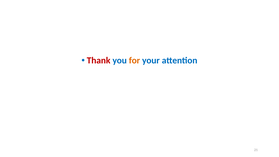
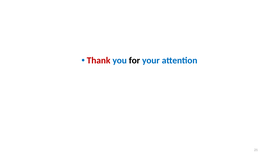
for colour: orange -> black
